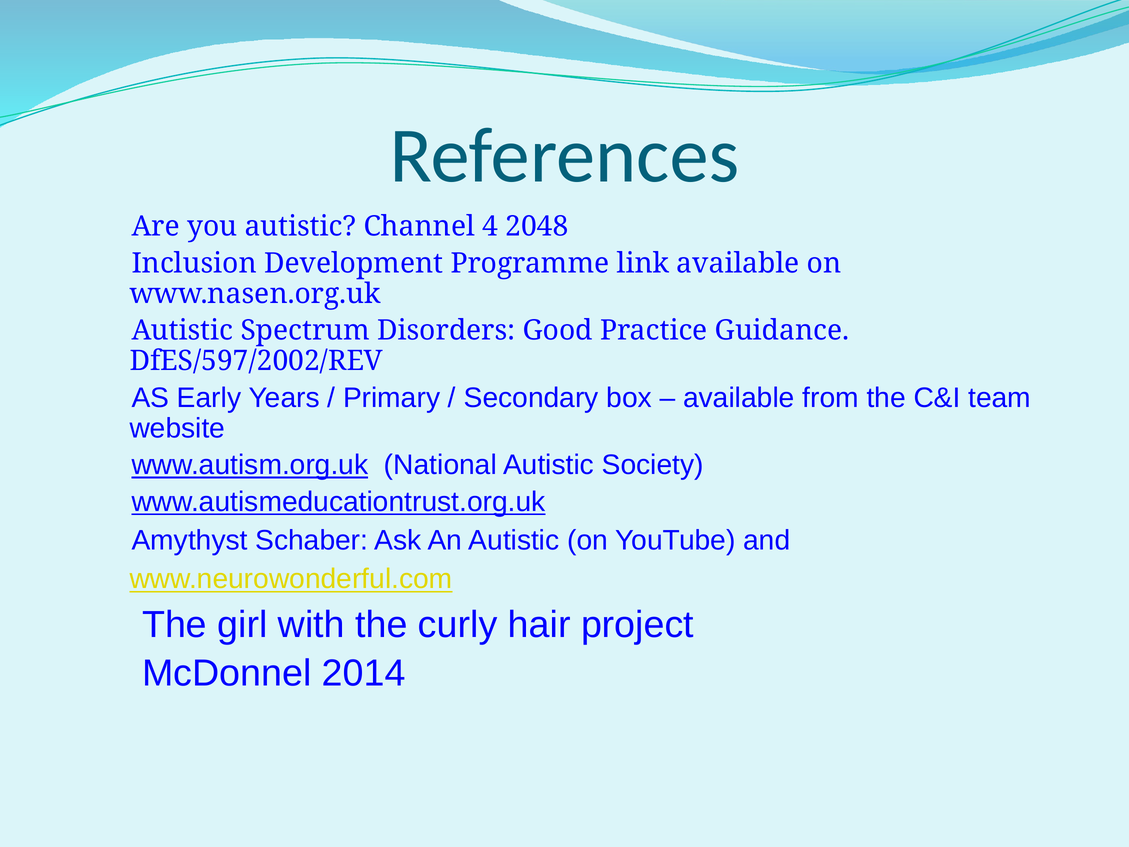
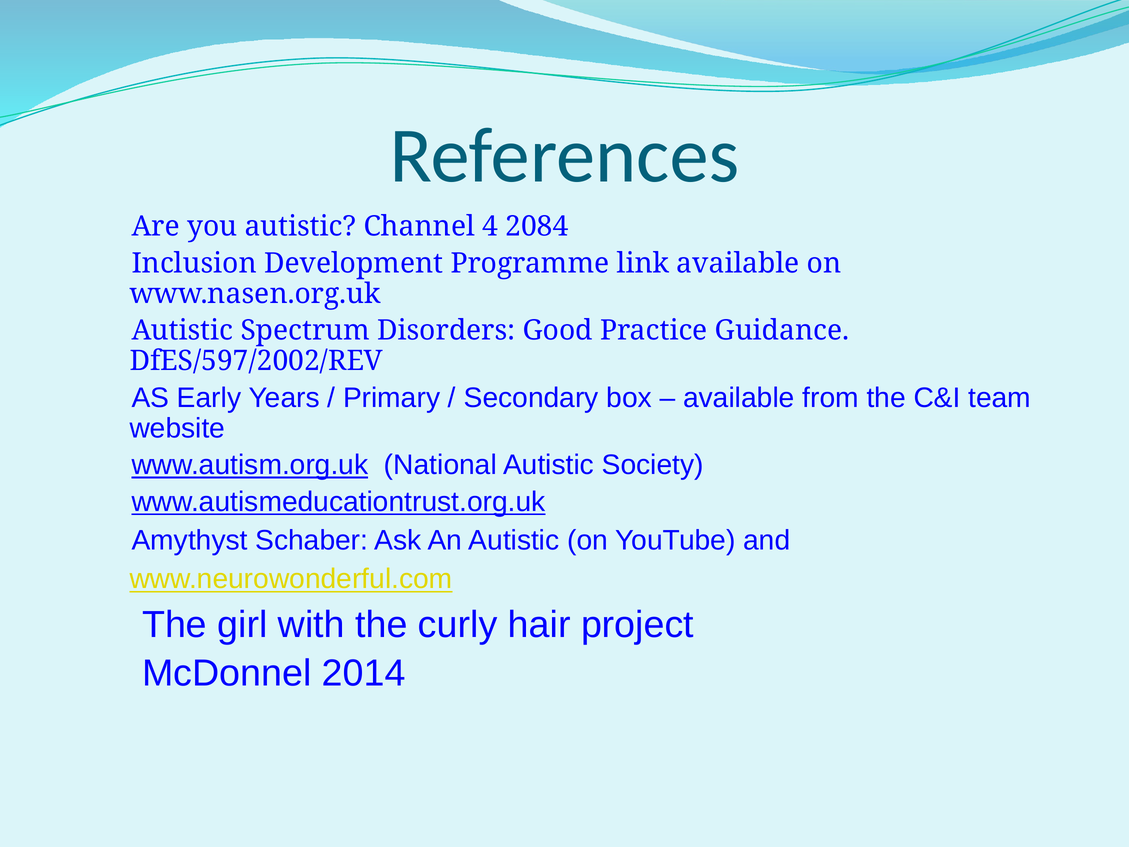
2048: 2048 -> 2084
